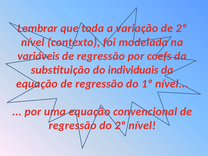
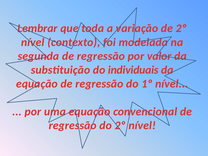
variáveis: variáveis -> segunda
coefs: coefs -> valor
